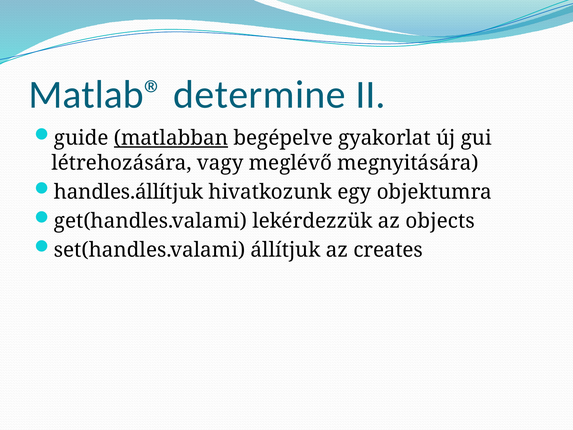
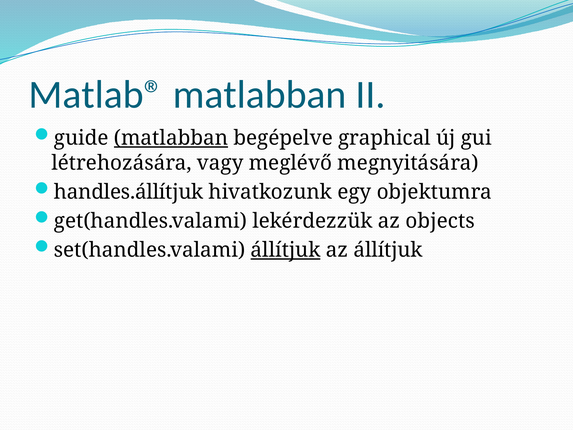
Matlab® determine: determine -> matlabban
gyakorlat: gyakorlat -> graphical
állítjuk at (286, 250) underline: none -> present
az creates: creates -> állítjuk
